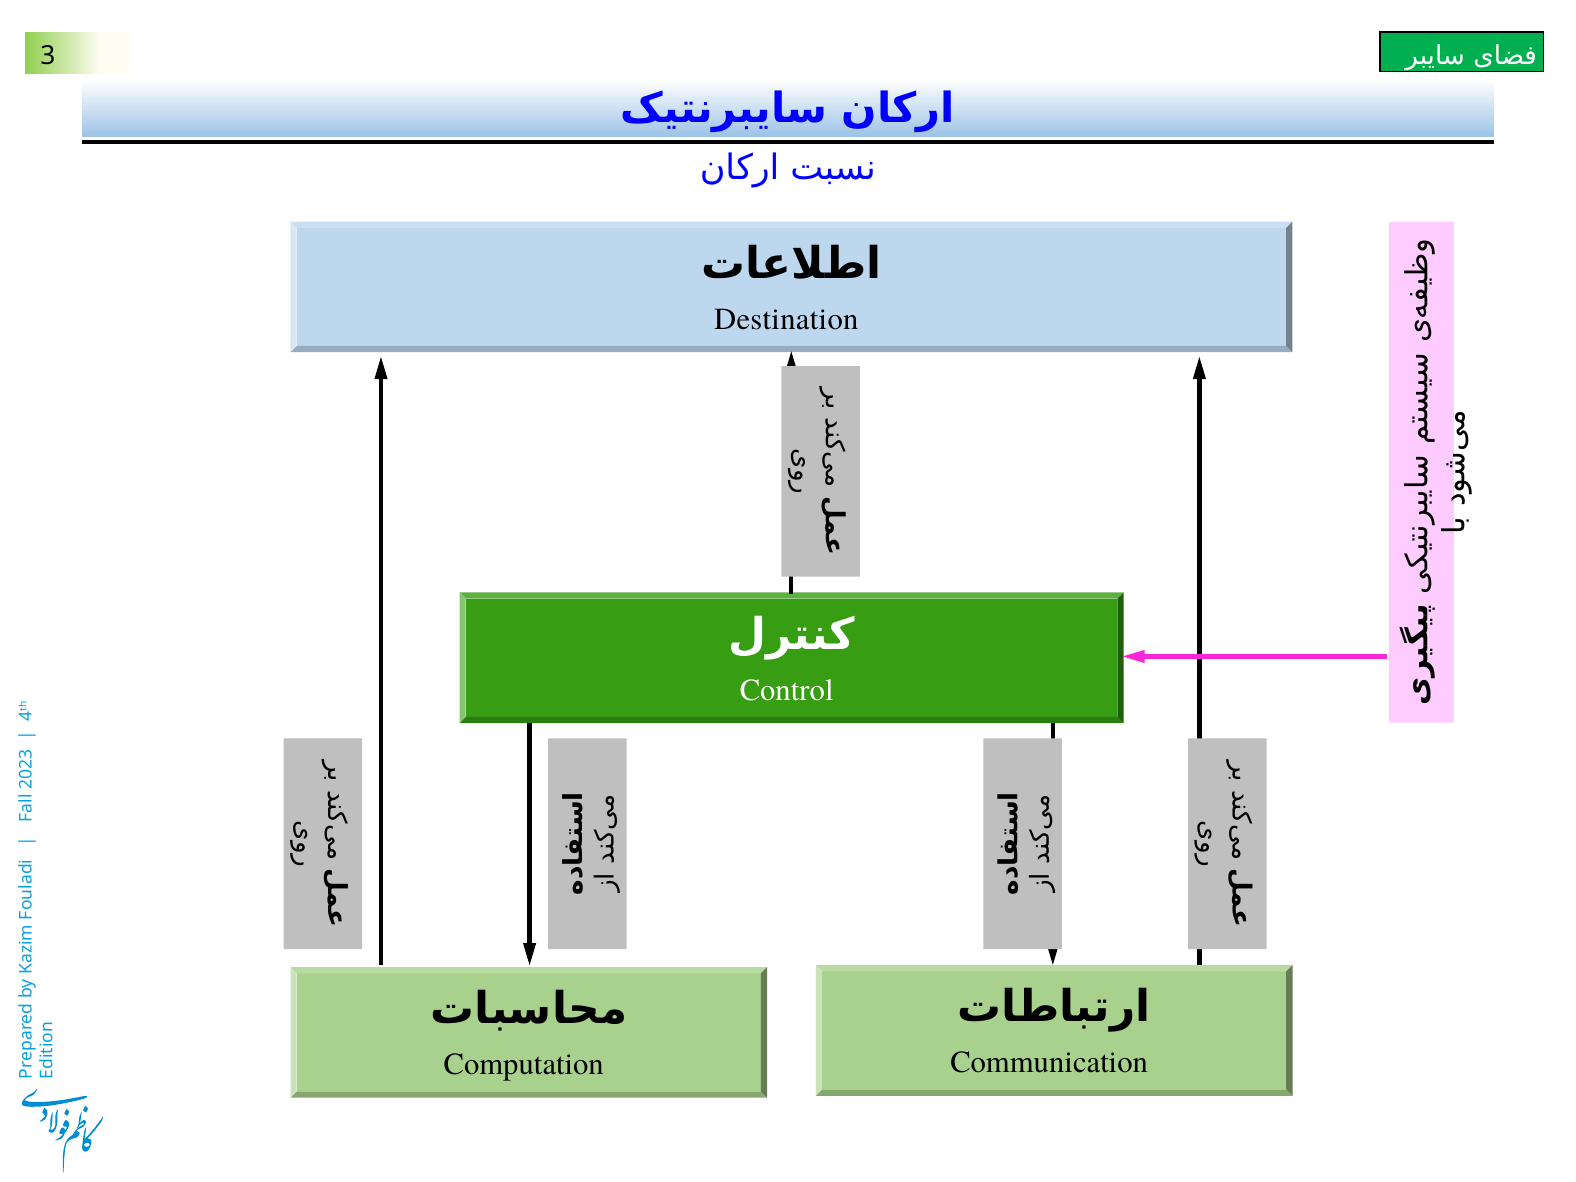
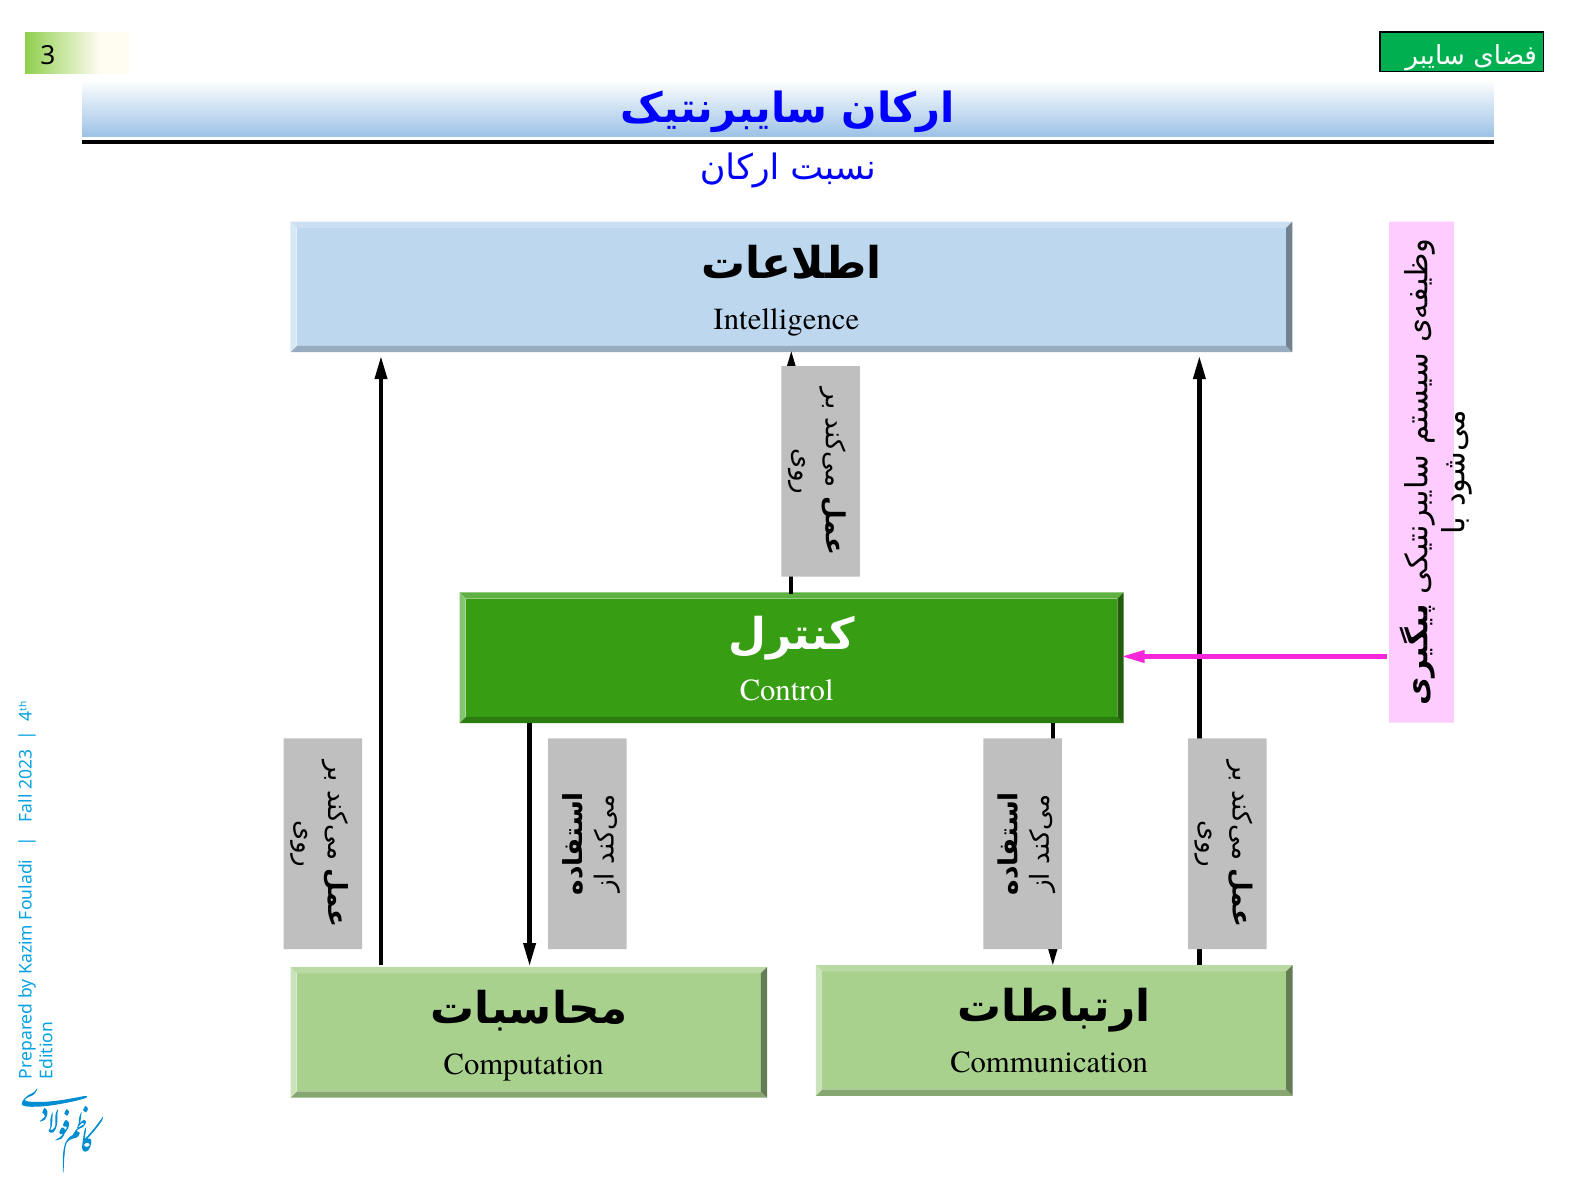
Destination: Destination -> Intelligence
